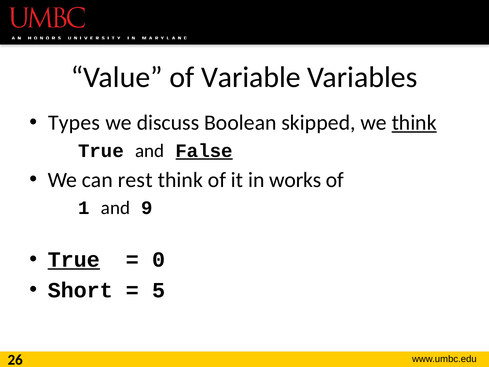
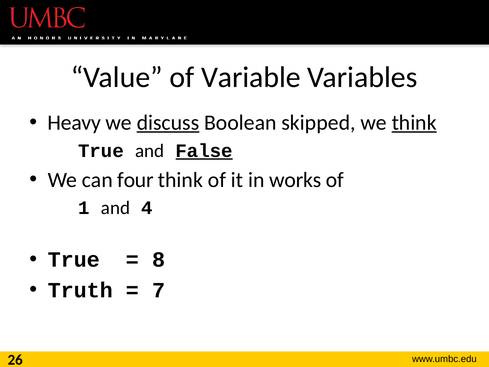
Types: Types -> Heavy
discuss underline: none -> present
rest: rest -> four
9: 9 -> 4
True at (74, 260) underline: present -> none
0: 0 -> 8
Short: Short -> Truth
5: 5 -> 7
